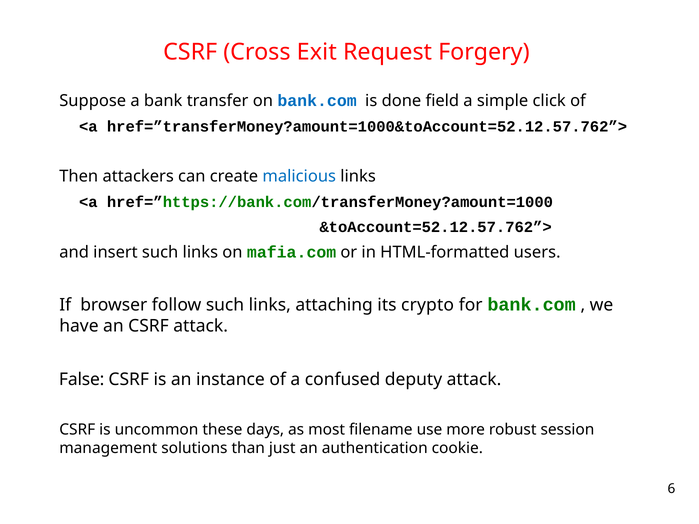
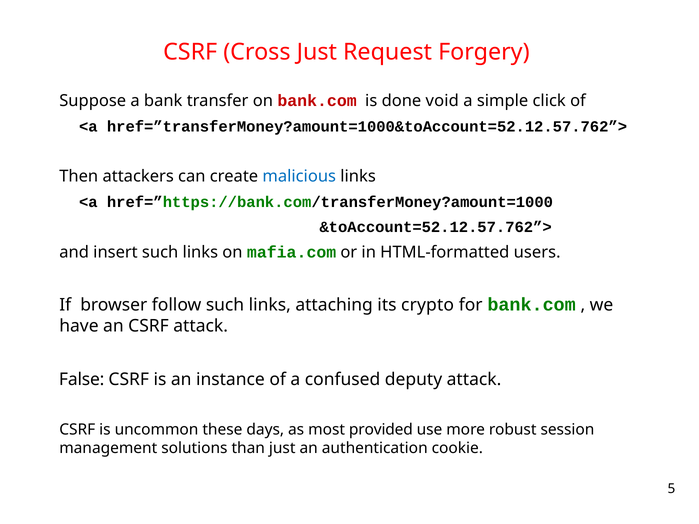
Cross Exit: Exit -> Just
bank.com at (317, 101) colour: blue -> red
field: field -> void
filename: filename -> provided
6: 6 -> 5
